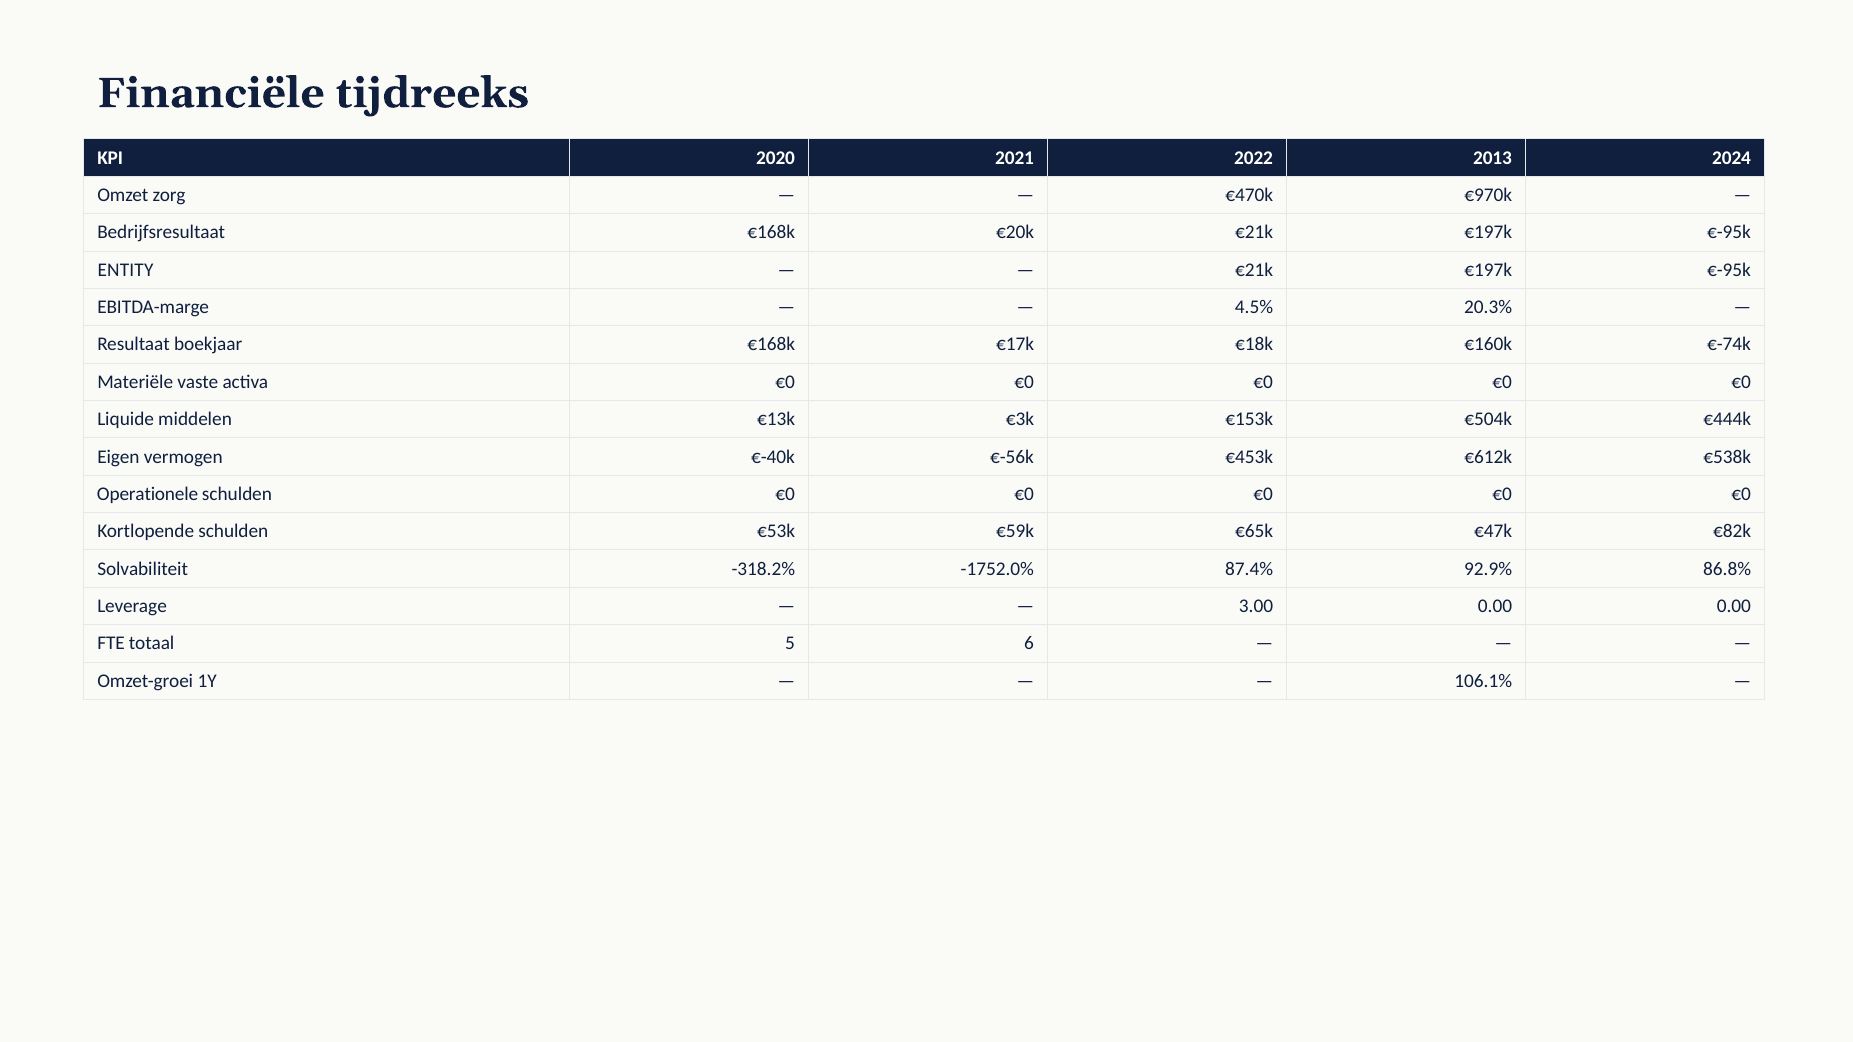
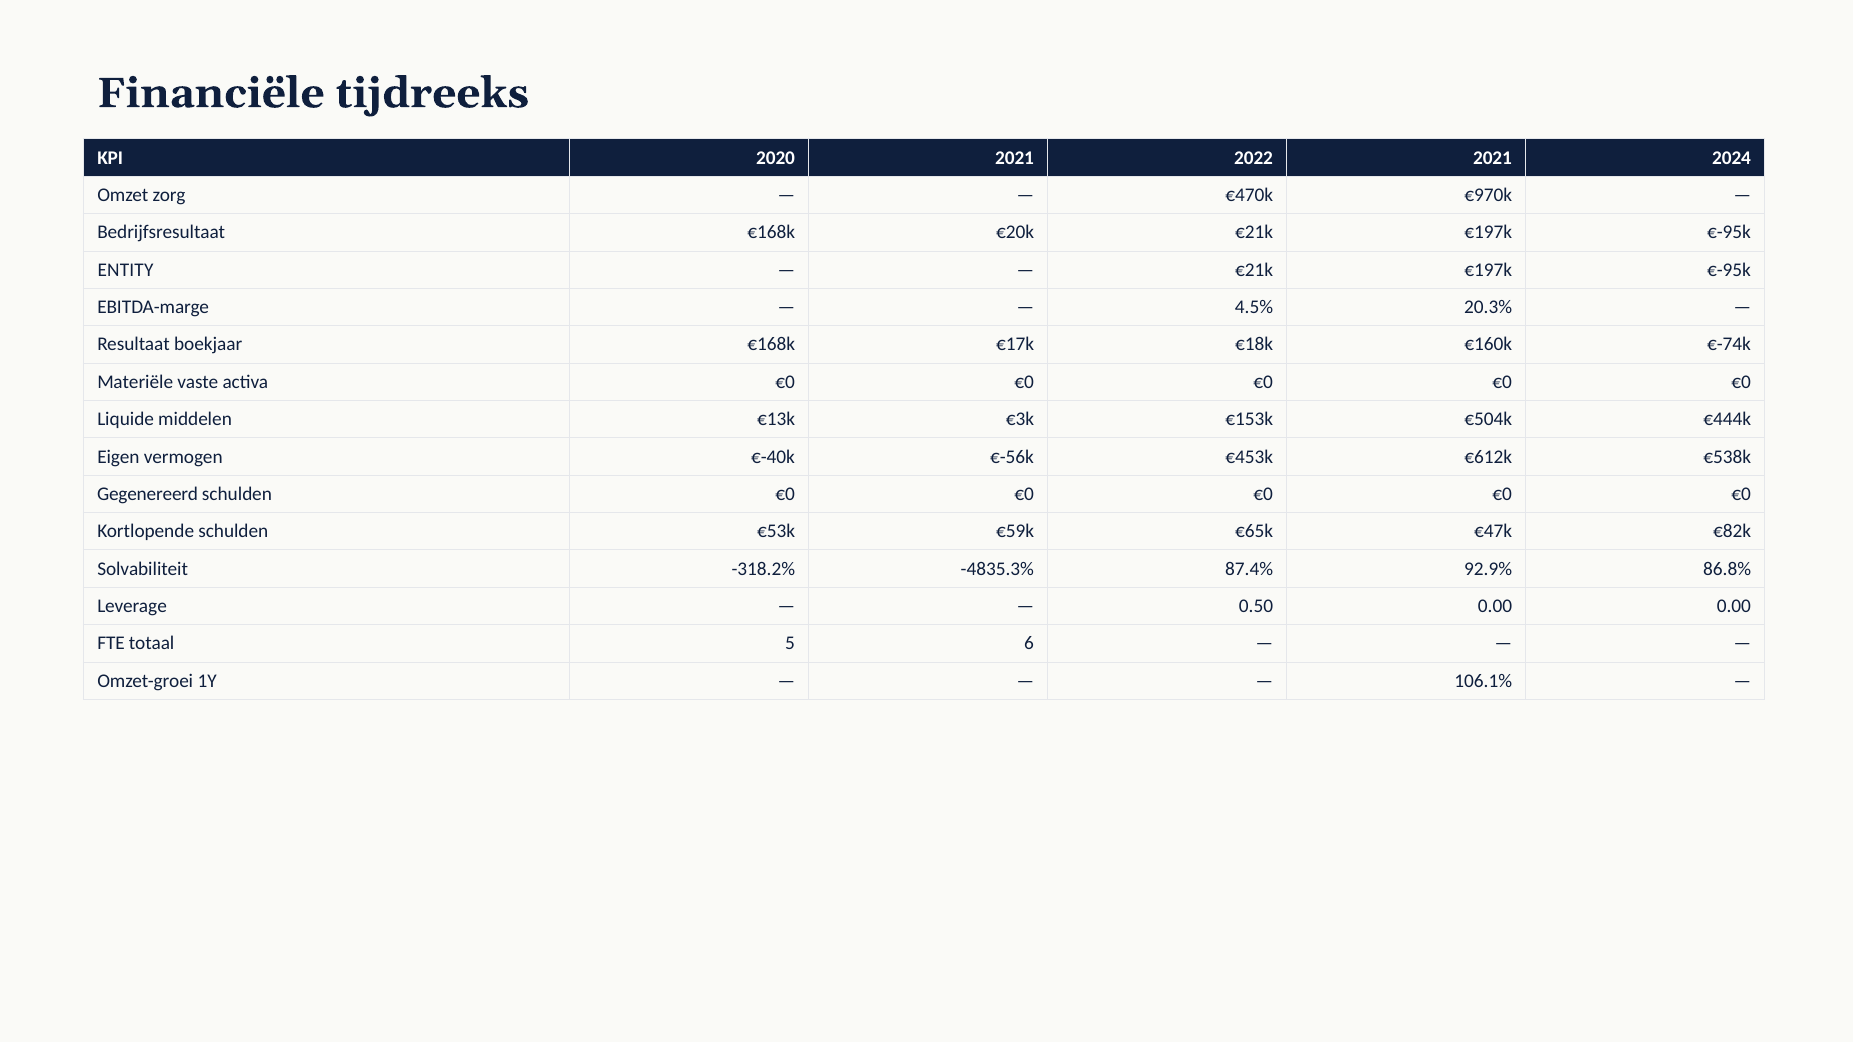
2022 2013: 2013 -> 2021
Operationele: Operationele -> Gegenereerd
-1752.0%: -1752.0% -> -4835.3%
3.00: 3.00 -> 0.50
